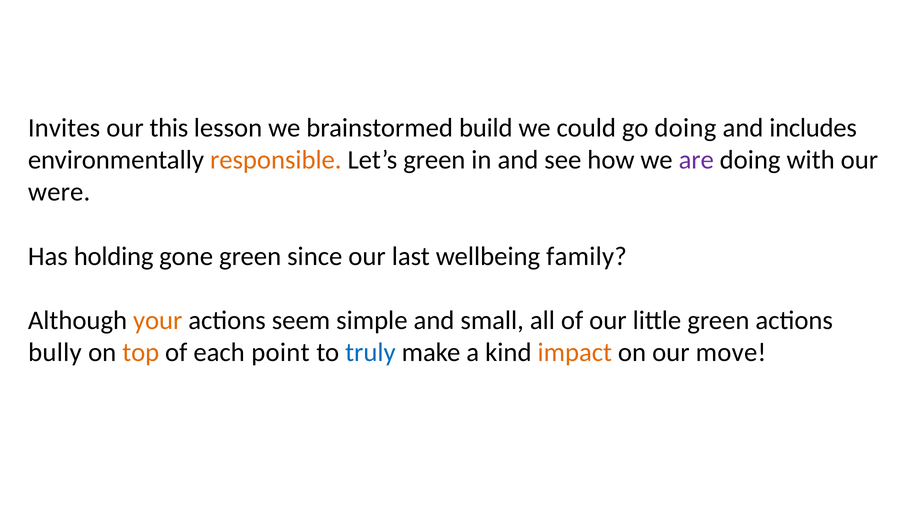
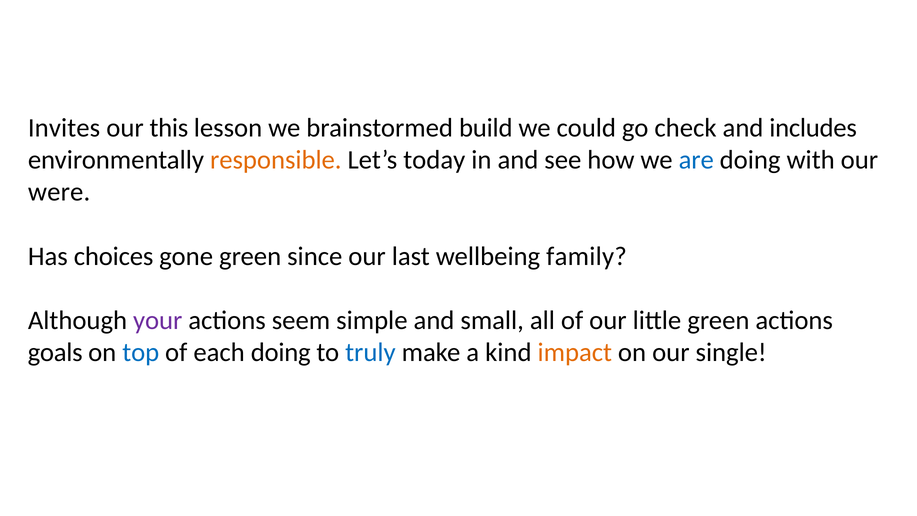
go doing: doing -> check
Let’s green: green -> today
are colour: purple -> blue
holding: holding -> choices
your colour: orange -> purple
bully: bully -> goals
top colour: orange -> blue
each point: point -> doing
move: move -> single
